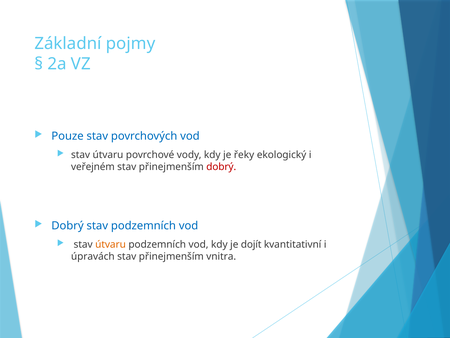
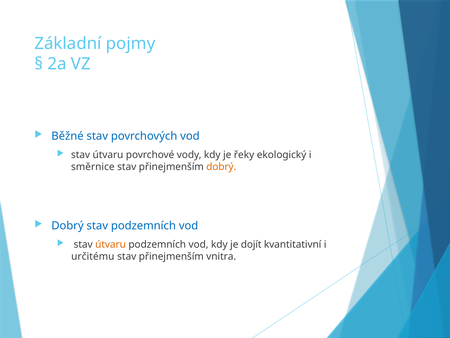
Pouze: Pouze -> Běžné
veřejném: veřejném -> směrnice
dobrý at (221, 167) colour: red -> orange
úpravách: úpravách -> určitému
